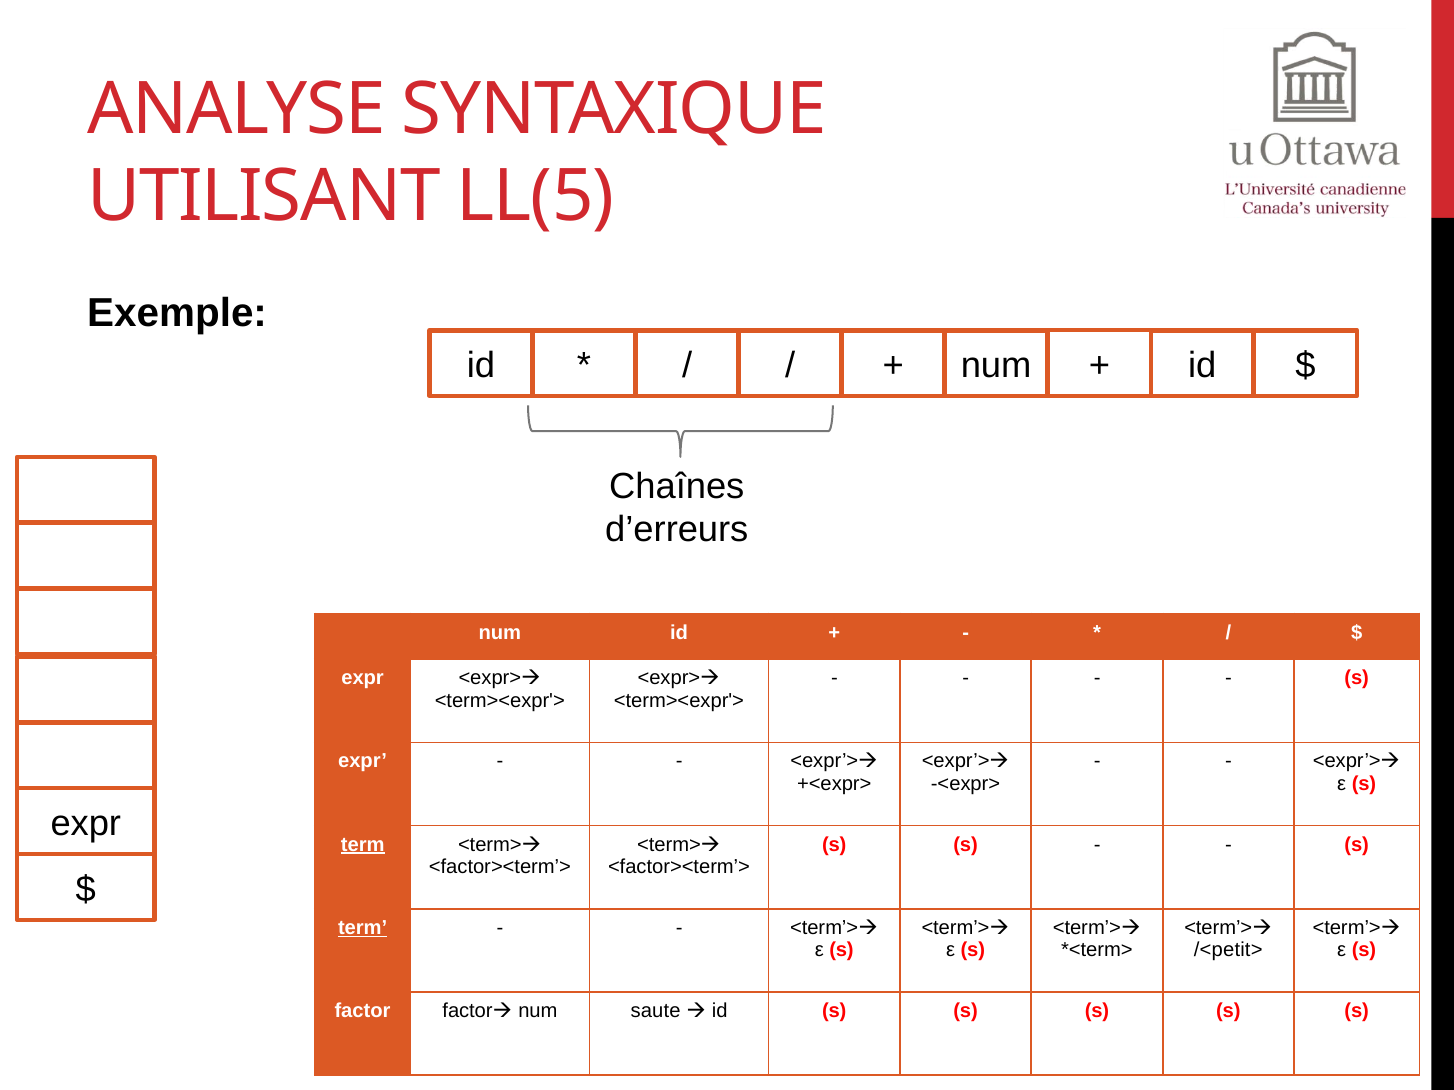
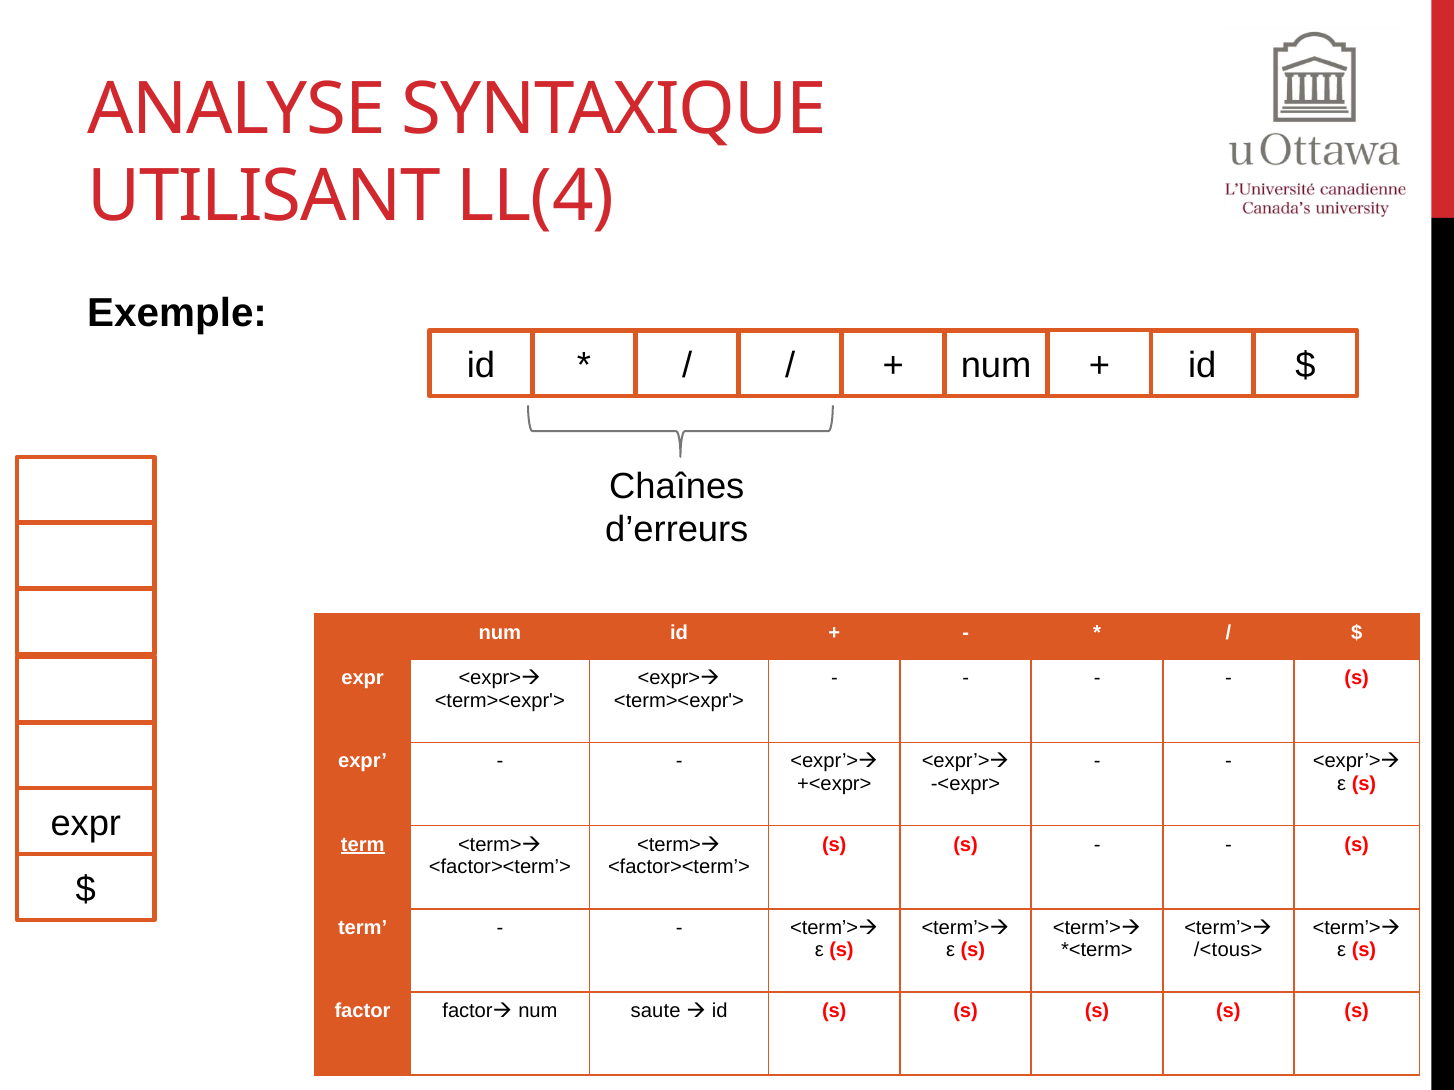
LL(5: LL(5 -> LL(4
term at (363, 928) underline: present -> none
/<petit>: /<petit> -> /<tous>
